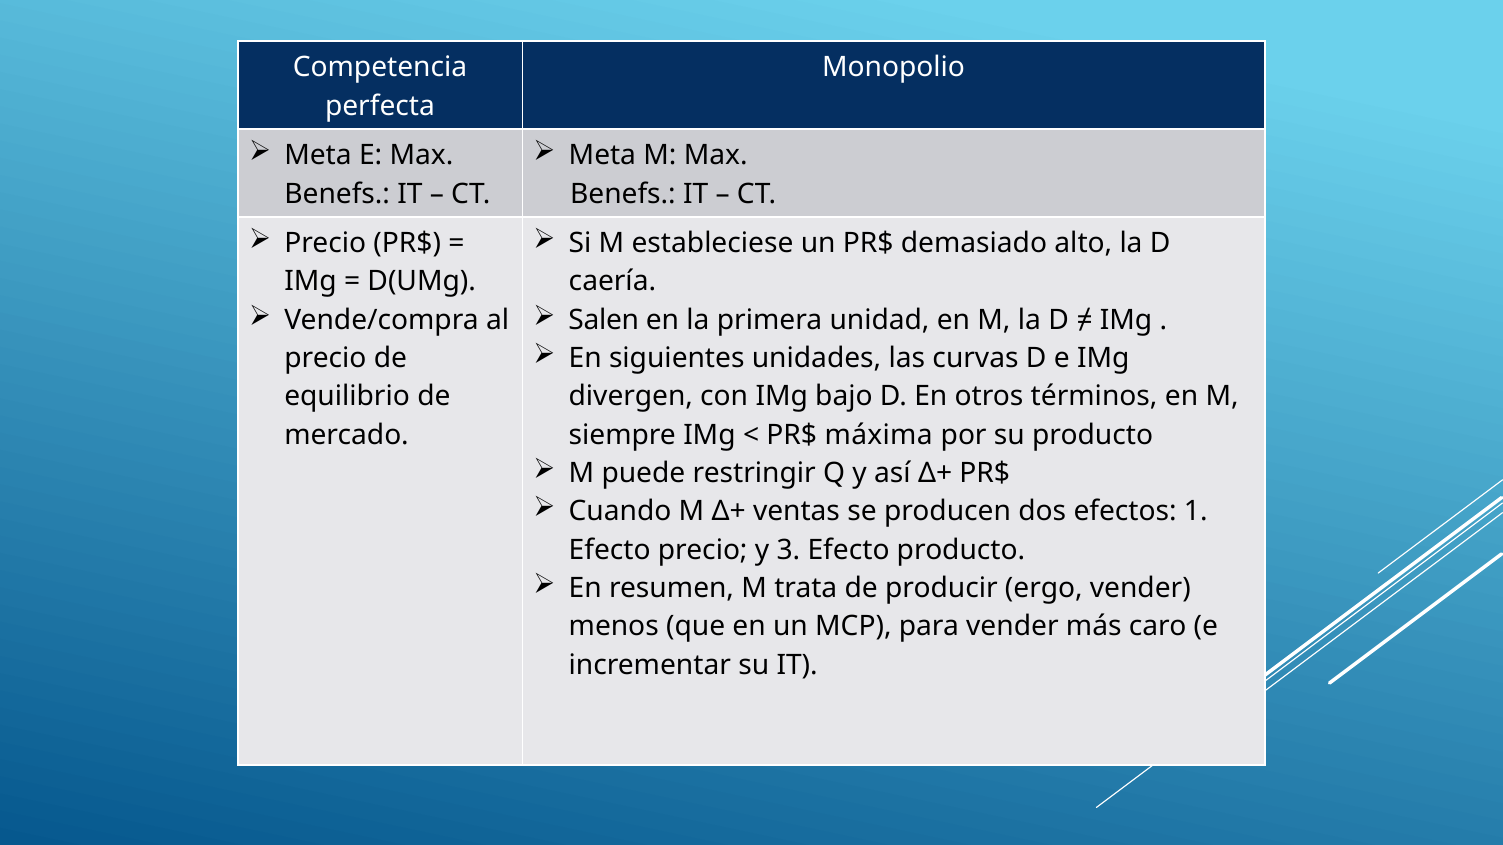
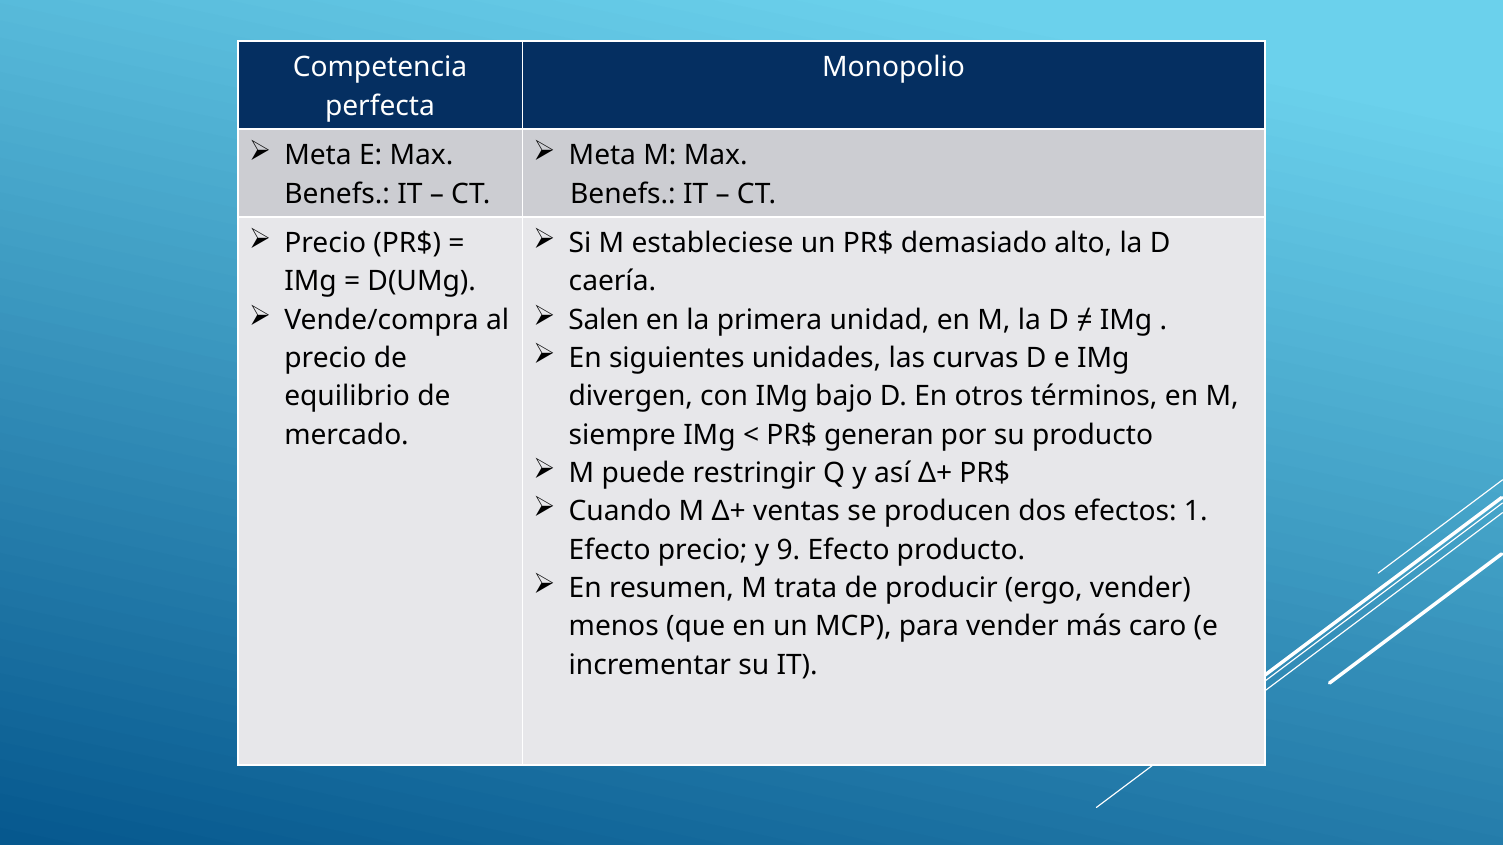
máxima: máxima -> generan
3: 3 -> 9
